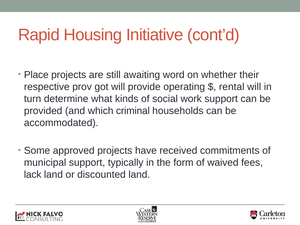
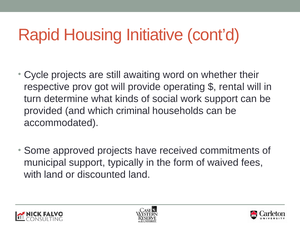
Place: Place -> Cycle
lack: lack -> with
